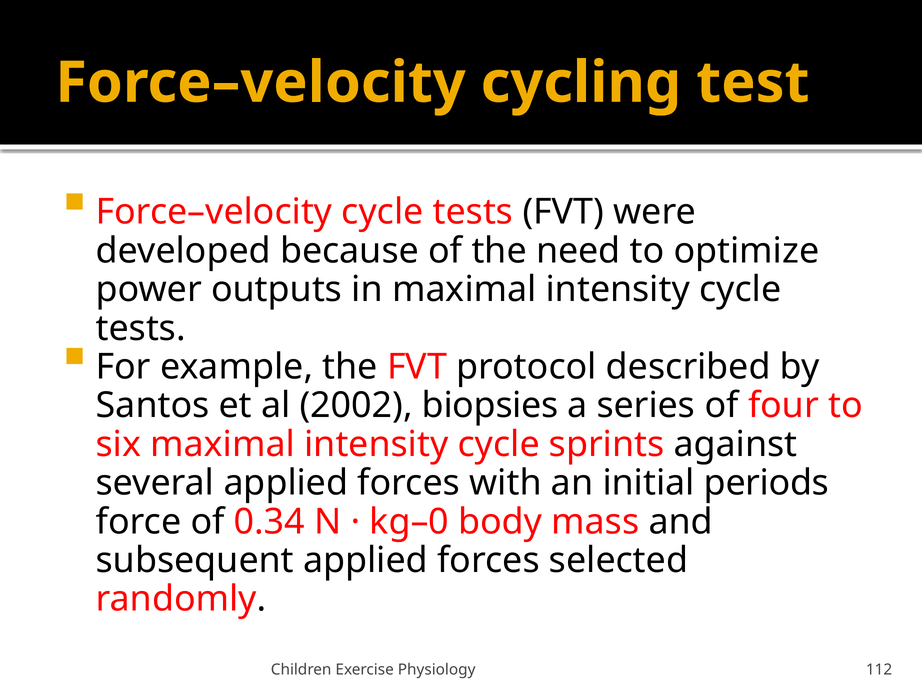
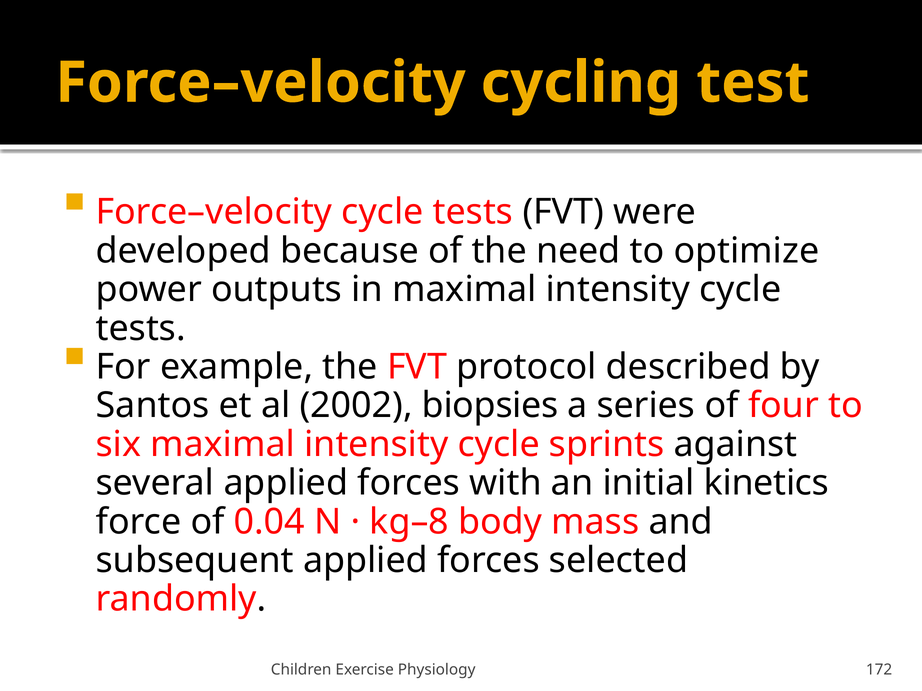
periods: periods -> kinetics
0.34: 0.34 -> 0.04
kg–0: kg–0 -> kg–8
112: 112 -> 172
